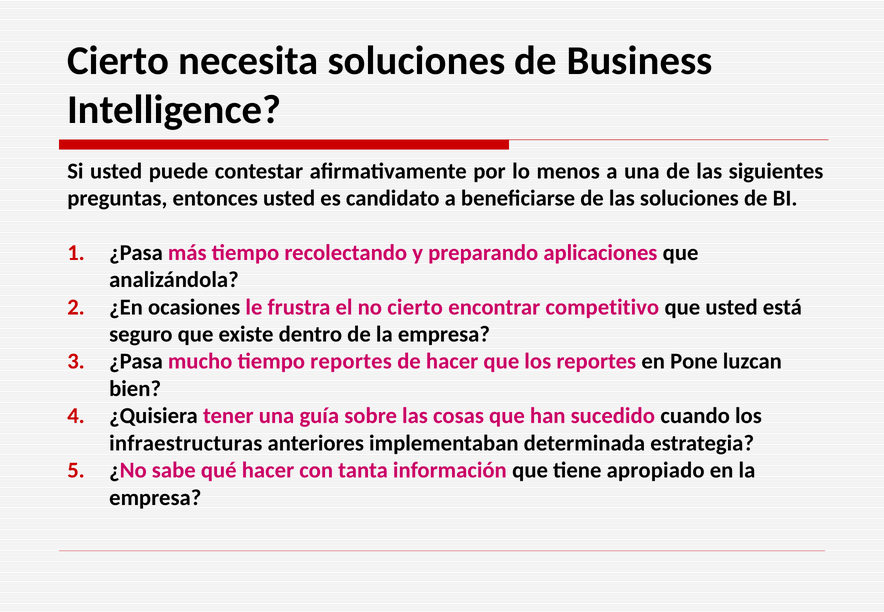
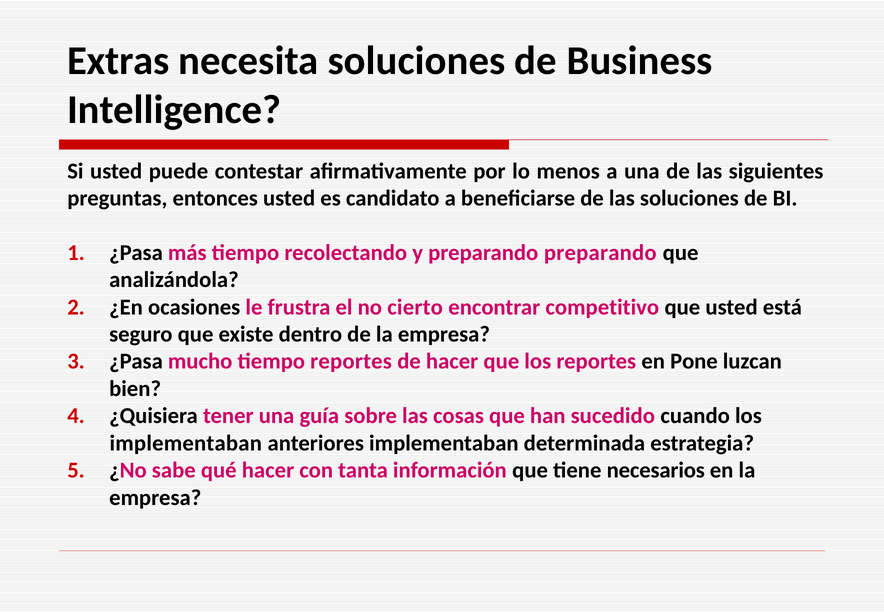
Cierto at (118, 61): Cierto -> Extras
preparando aplicaciones: aplicaciones -> preparando
infraestructuras at (186, 443): infraestructuras -> implementaban
apropiado: apropiado -> necesarios
